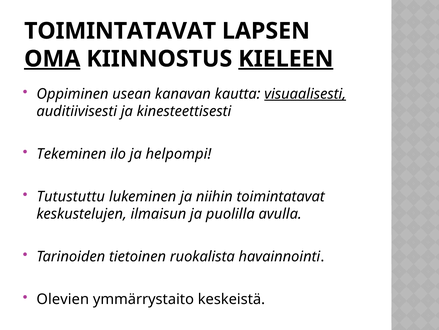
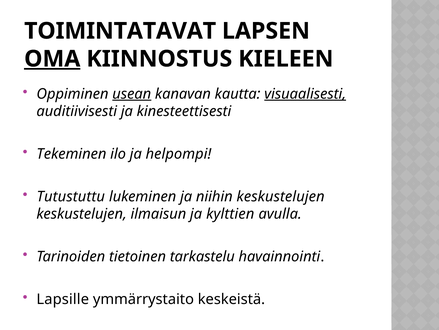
KIELEEN underline: present -> none
usean underline: none -> present
niihin toimintatavat: toimintatavat -> keskustelujen
puolilla: puolilla -> kylttien
ruokalista: ruokalista -> tarkastelu
Olevien: Olevien -> Lapsille
